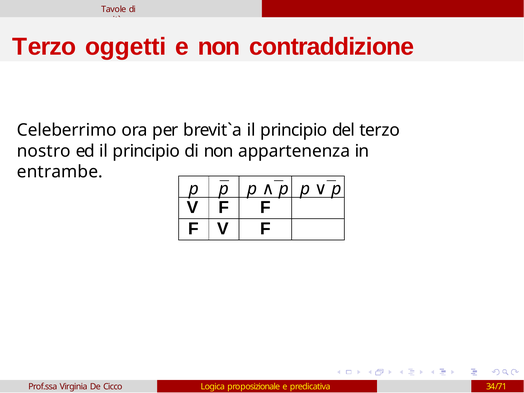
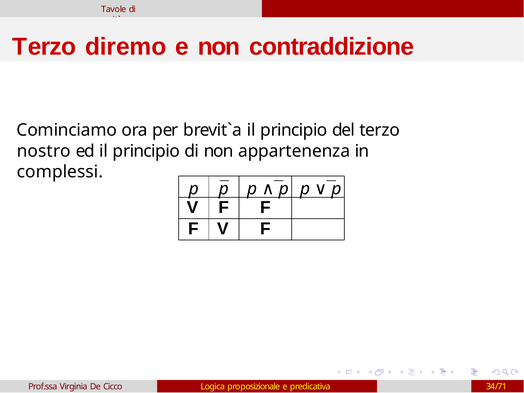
oggetti: oggetti -> diremo
Celeberrimo: Celeberrimo -> Cominciamo
entrambe: entrambe -> complessi
